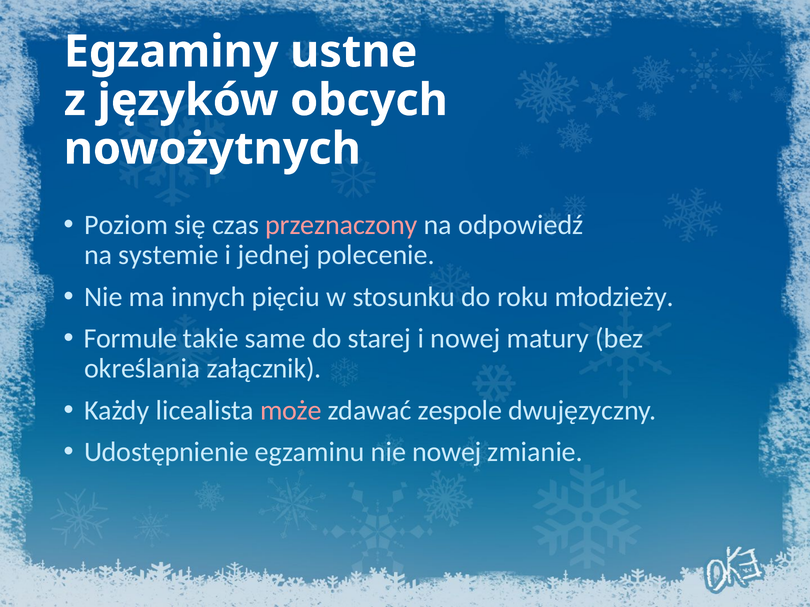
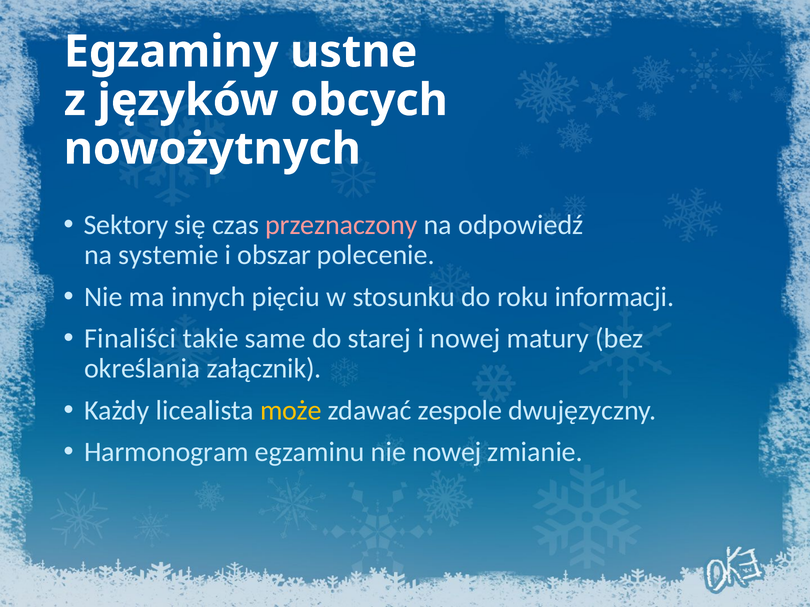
Poziom: Poziom -> Sektory
jednej: jednej -> obszar
młodzieży: młodzieży -> informacji
Formule: Formule -> Finaliści
może colour: pink -> yellow
Udostępnienie: Udostępnienie -> Harmonogram
